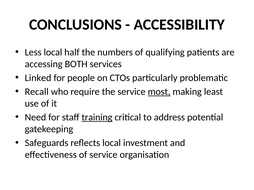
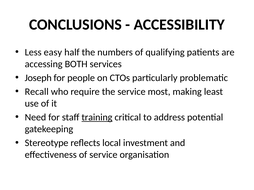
Less local: local -> easy
Linked: Linked -> Joseph
most underline: present -> none
Safeguards: Safeguards -> Stereotype
